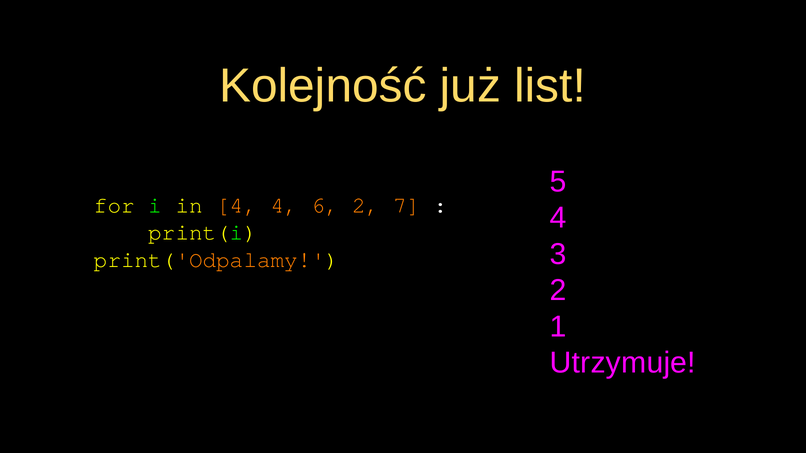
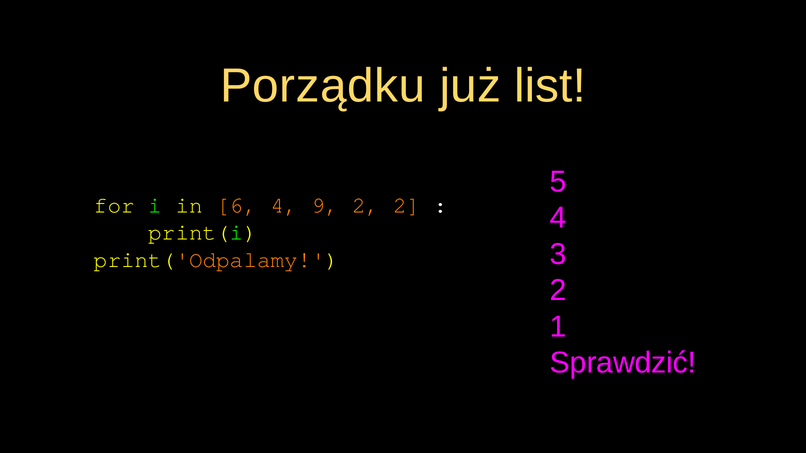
Kolejność: Kolejność -> Porządku
in 4: 4 -> 6
6: 6 -> 9
2 7: 7 -> 2
Utrzymuje: Utrzymuje -> Sprawdzić
